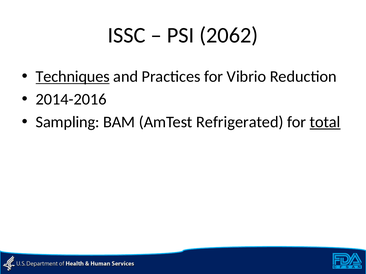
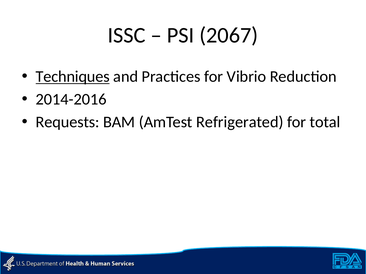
2062: 2062 -> 2067
Sampling: Sampling -> Requests
total underline: present -> none
